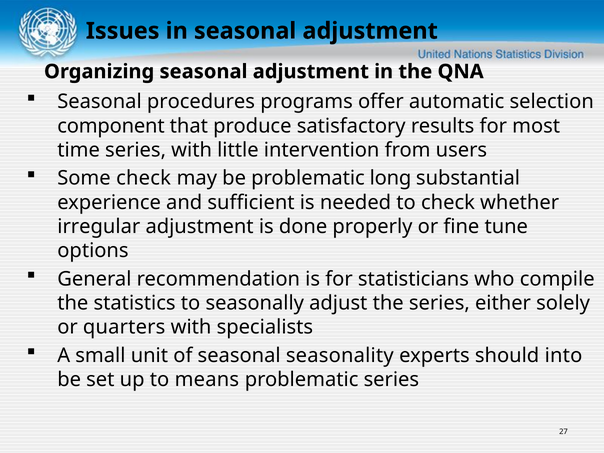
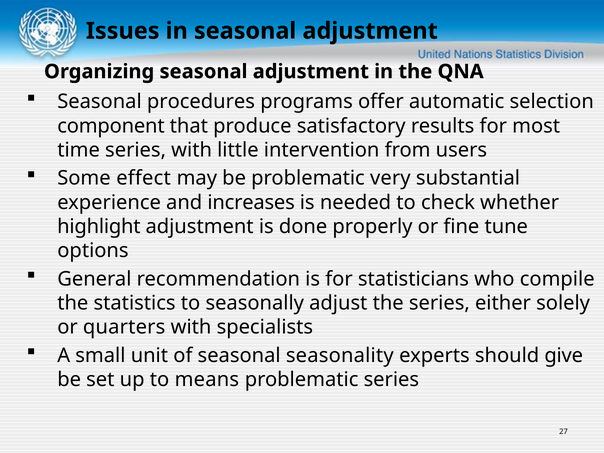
Some check: check -> effect
long: long -> very
sufficient: sufficient -> increases
irregular: irregular -> highlight
into: into -> give
